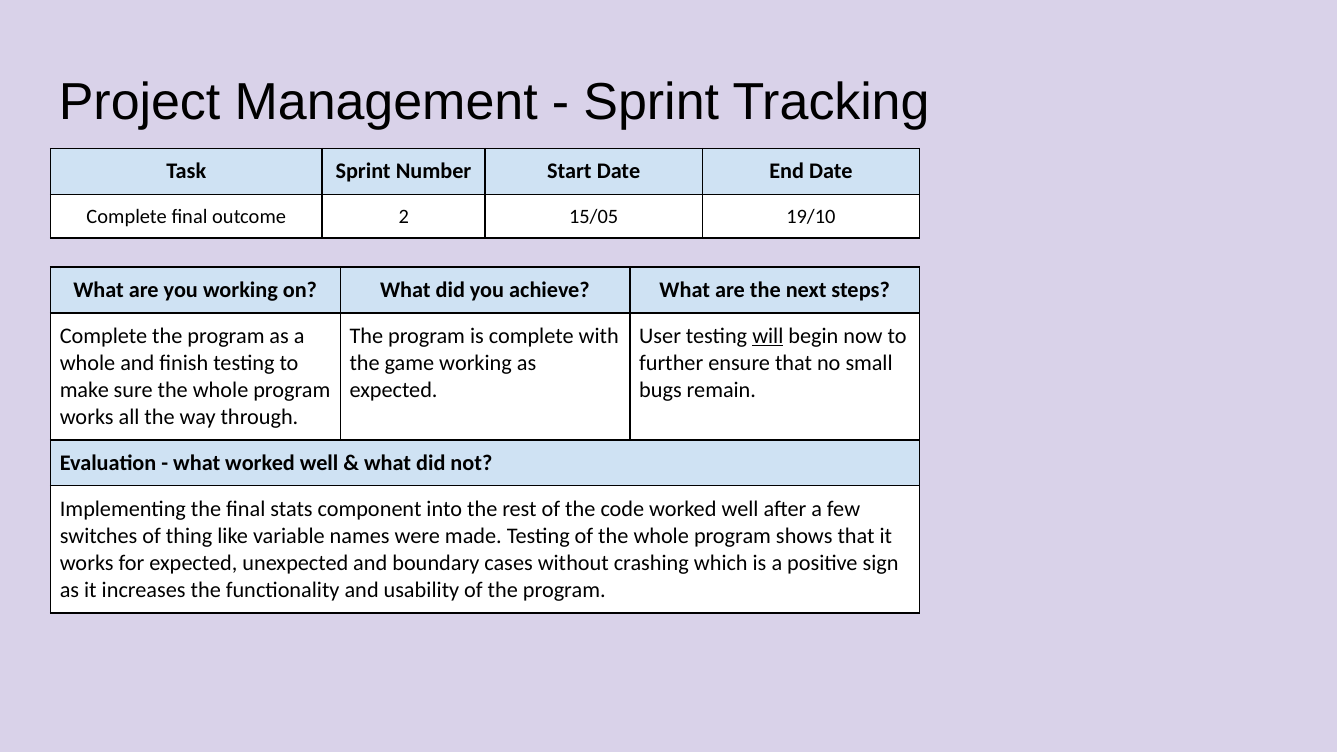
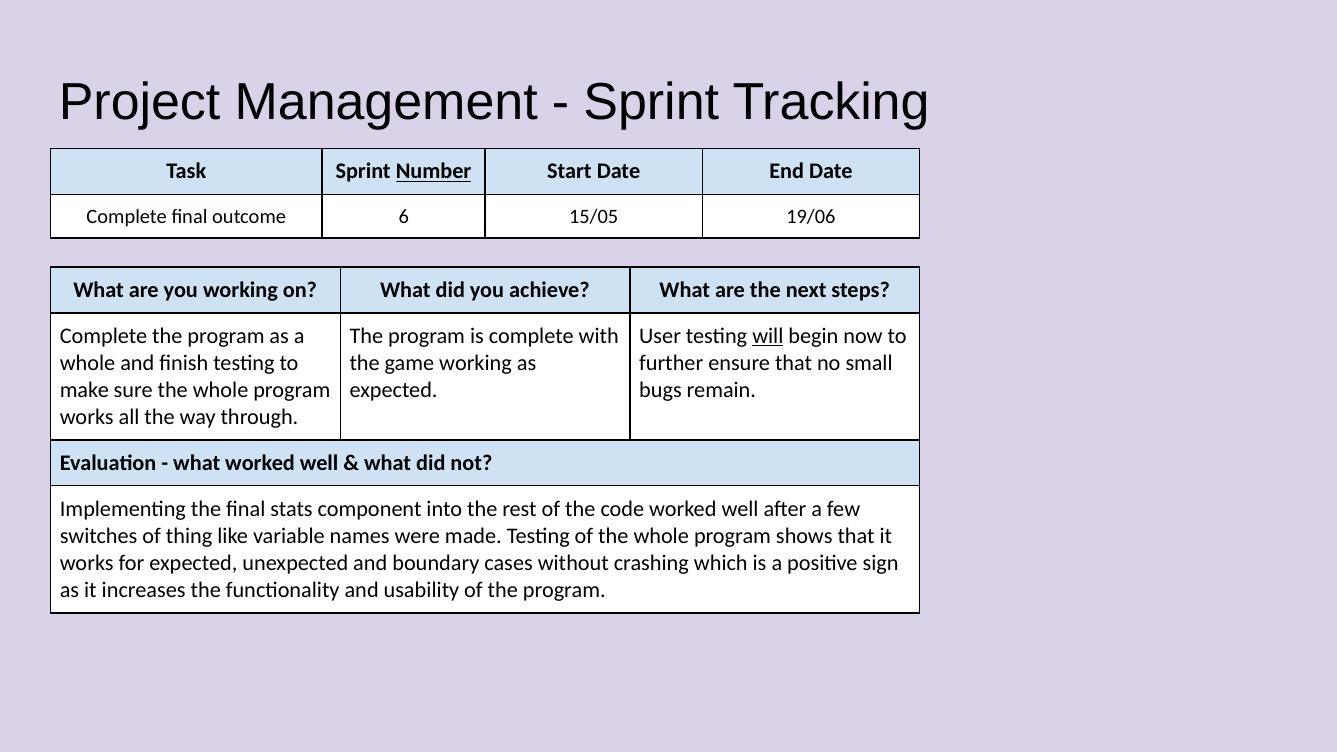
Number underline: none -> present
2: 2 -> 6
19/10: 19/10 -> 19/06
